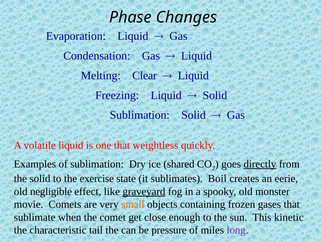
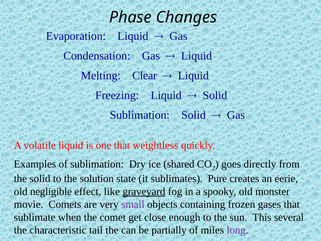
directly underline: present -> none
exercise: exercise -> solution
Boil: Boil -> Pure
small colour: orange -> purple
kinetic: kinetic -> several
pressure: pressure -> partially
